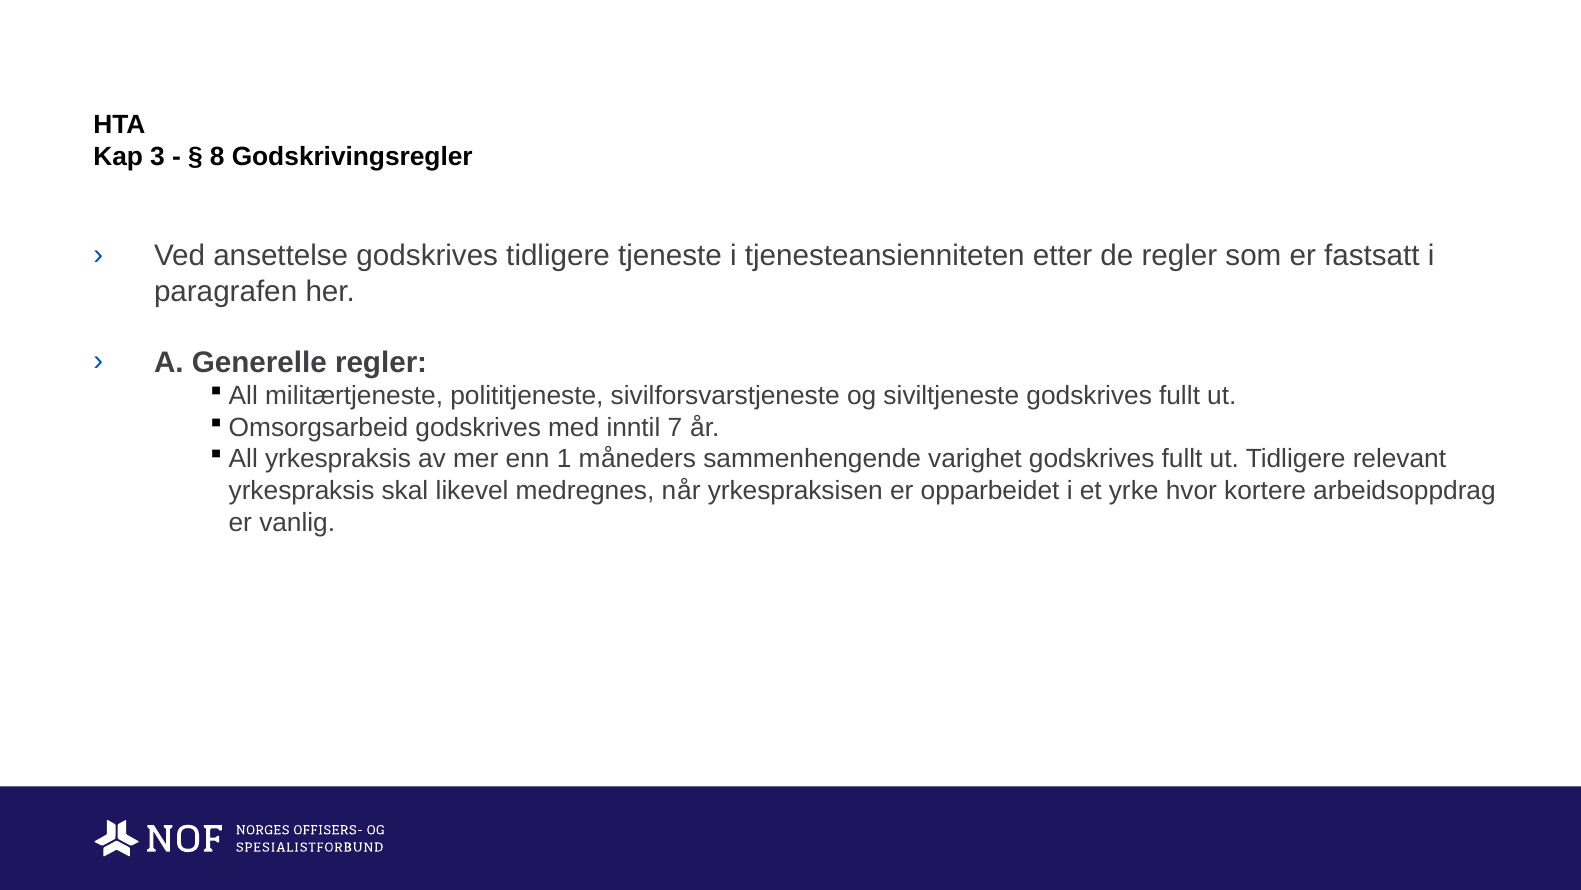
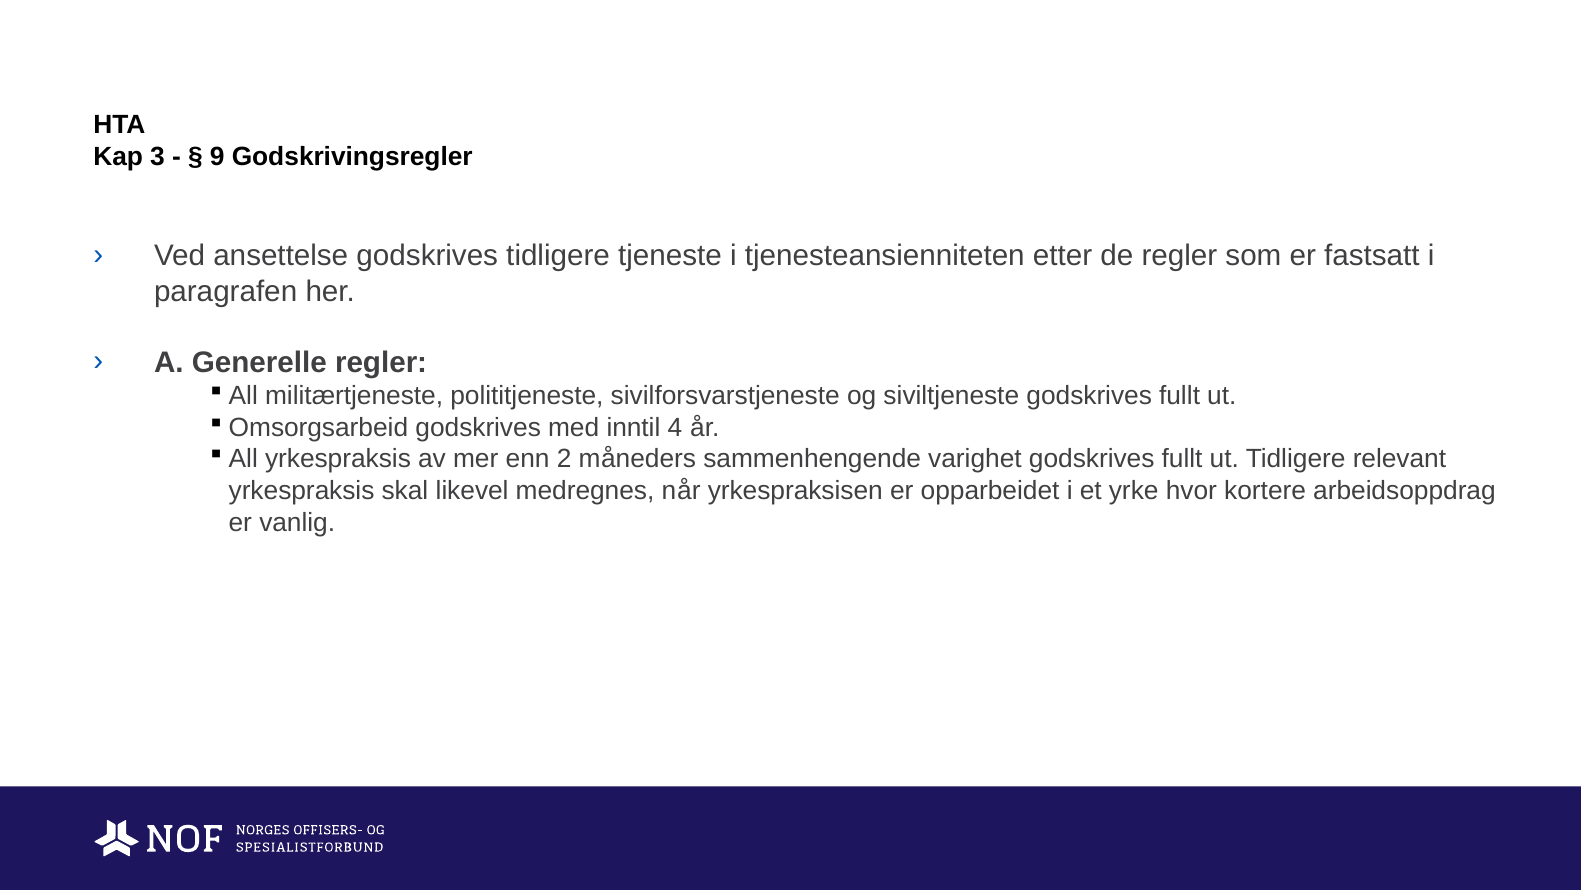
8: 8 -> 9
7: 7 -> 4
1: 1 -> 2
